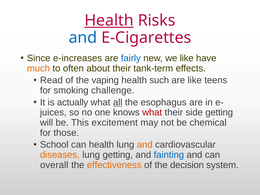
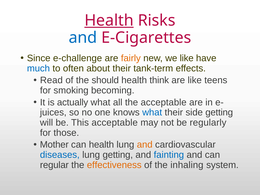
e-increases: e-increases -> e-challenge
fairly colour: blue -> orange
much colour: orange -> blue
vaping: vaping -> should
such: such -> think
challenge: challenge -> becoming
all underline: present -> none
the esophagus: esophagus -> acceptable
what at (152, 112) colour: red -> blue
This excitement: excitement -> acceptable
chemical: chemical -> regularly
School: School -> Mother
diseases colour: orange -> blue
overall: overall -> regular
decision: decision -> inhaling
